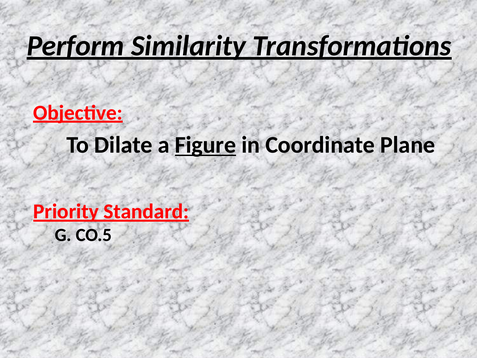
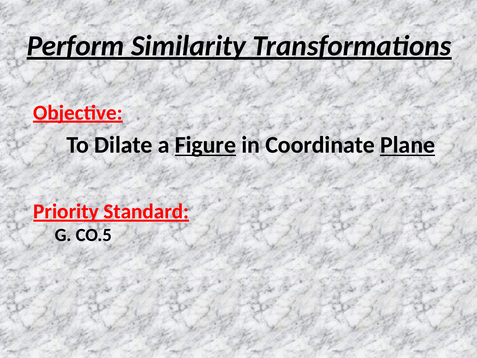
Plane underline: none -> present
